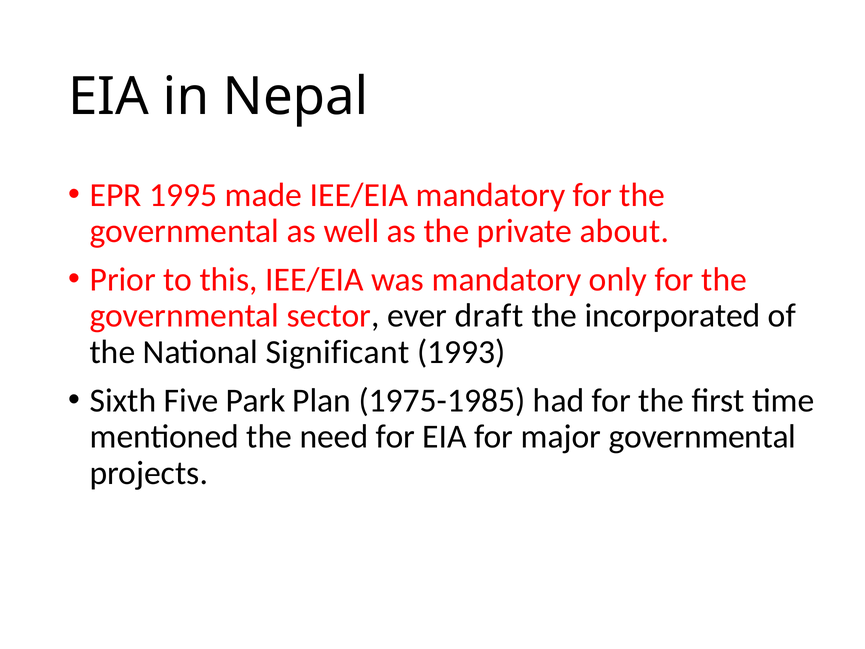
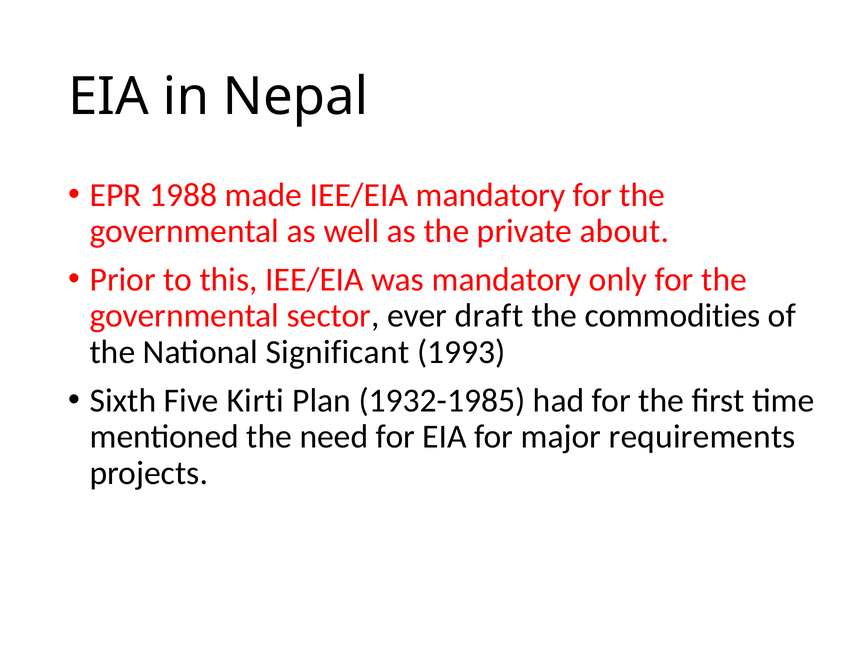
1995: 1995 -> 1988
incorporated: incorporated -> commodities
Park: Park -> Kirti
1975-1985: 1975-1985 -> 1932-1985
major governmental: governmental -> requirements
